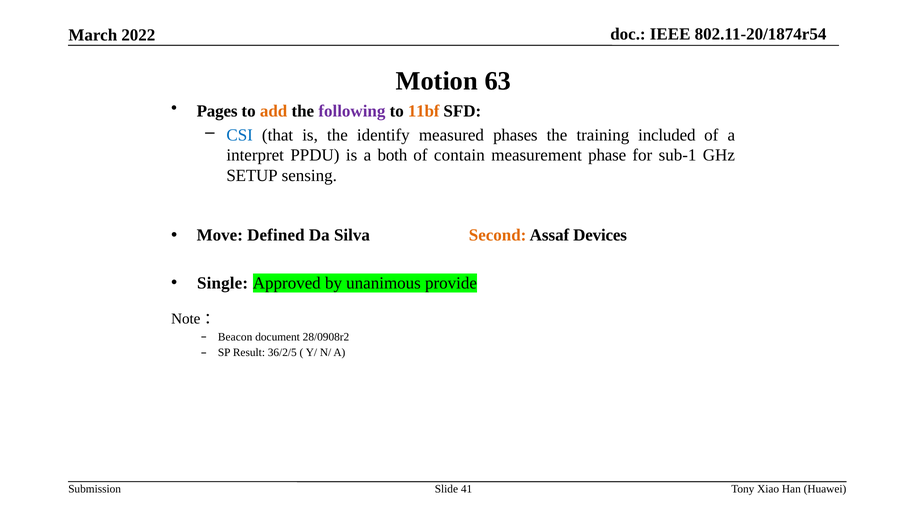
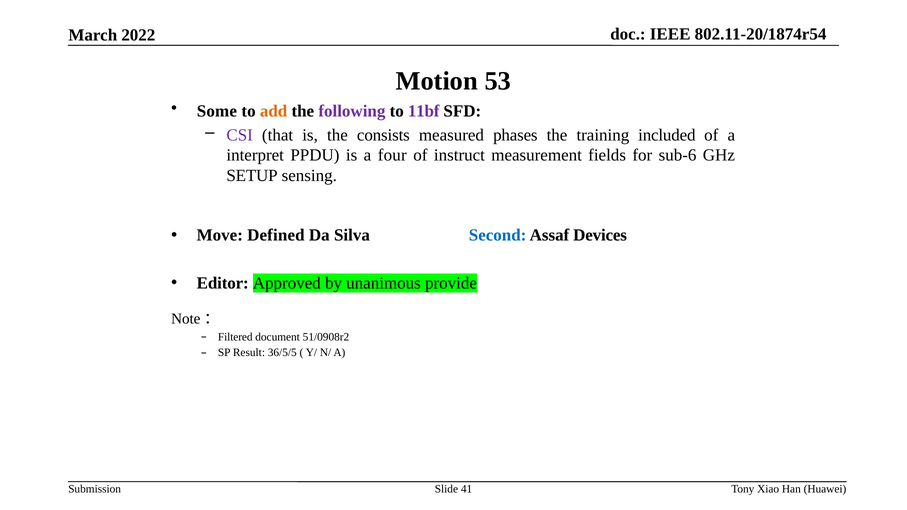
63: 63 -> 53
Pages: Pages -> Some
11bf colour: orange -> purple
CSI colour: blue -> purple
identify: identify -> consists
both: both -> four
contain: contain -> instruct
phase: phase -> fields
sub-1: sub-1 -> sub-6
Second colour: orange -> blue
Single: Single -> Editor
Beacon: Beacon -> Filtered
28/0908r2: 28/0908r2 -> 51/0908r2
36/2/5: 36/2/5 -> 36/5/5
